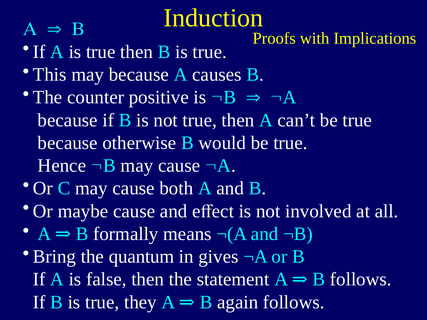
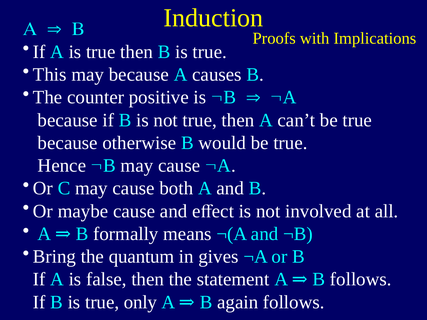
they: they -> only
